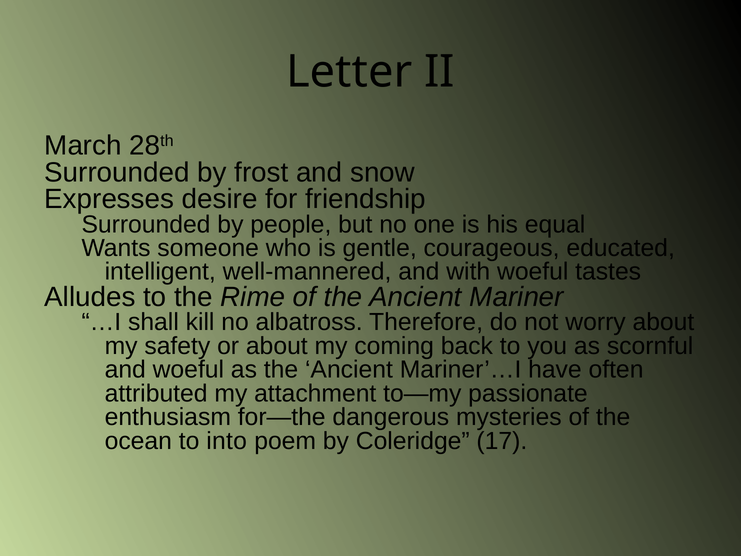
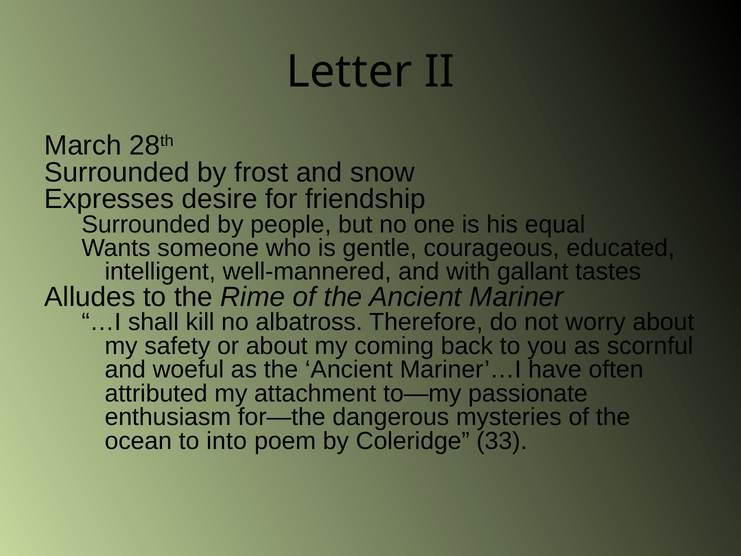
with woeful: woeful -> gallant
17: 17 -> 33
